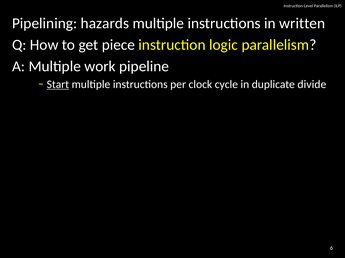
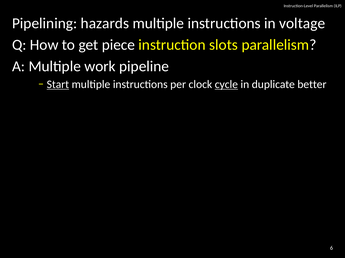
written: written -> voltage
logic: logic -> slots
cycle underline: none -> present
divide: divide -> better
